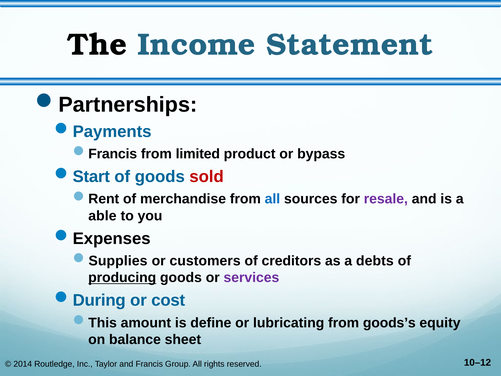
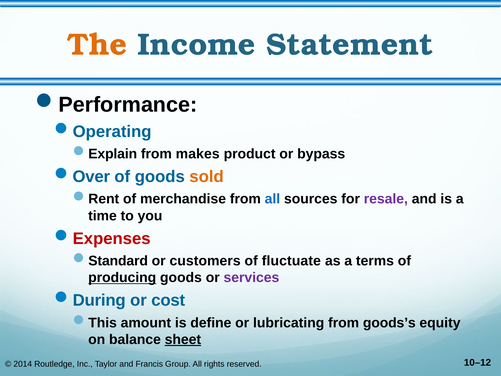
The colour: black -> orange
Partnerships: Partnerships -> Performance
Payments: Payments -> Operating
Francis at (113, 154): Francis -> Explain
limited: limited -> makes
Start: Start -> Over
sold colour: red -> orange
able: able -> time
Expenses colour: black -> red
Supplies: Supplies -> Standard
creditors: creditors -> fluctuate
debts: debts -> terms
sheet underline: none -> present
